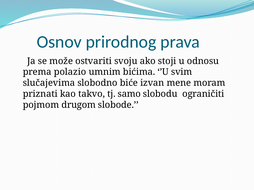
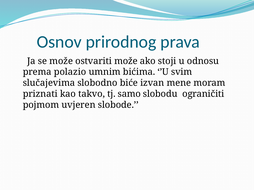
ostvariti svoju: svoju -> može
drugom: drugom -> uvjeren
